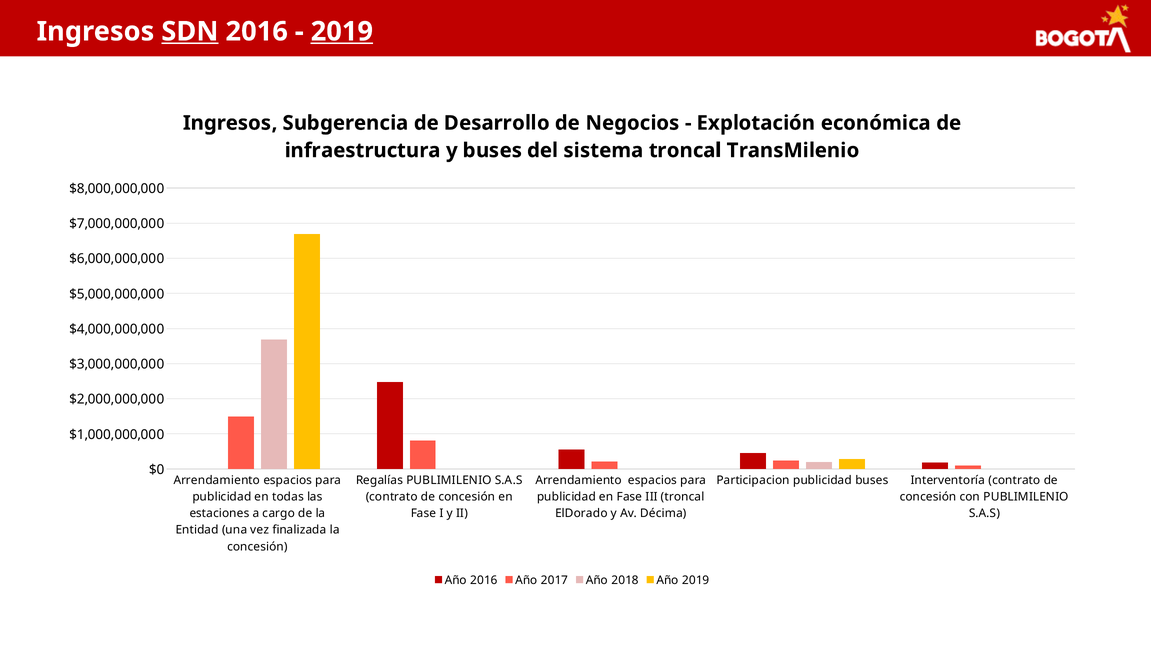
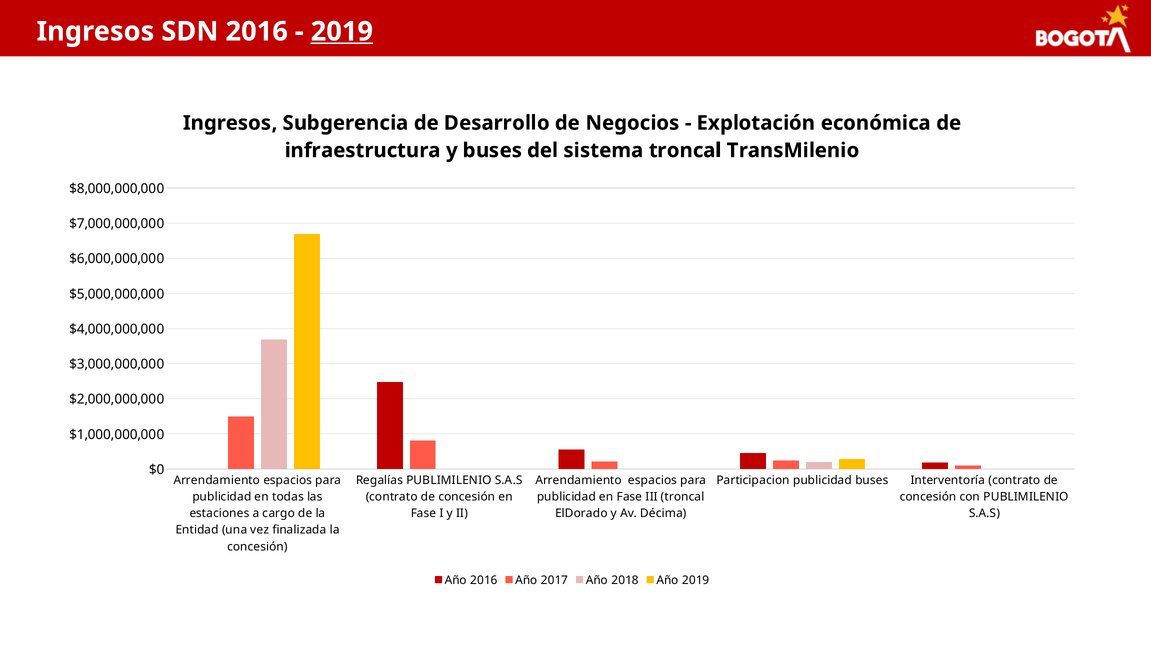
SDN underline: present -> none
